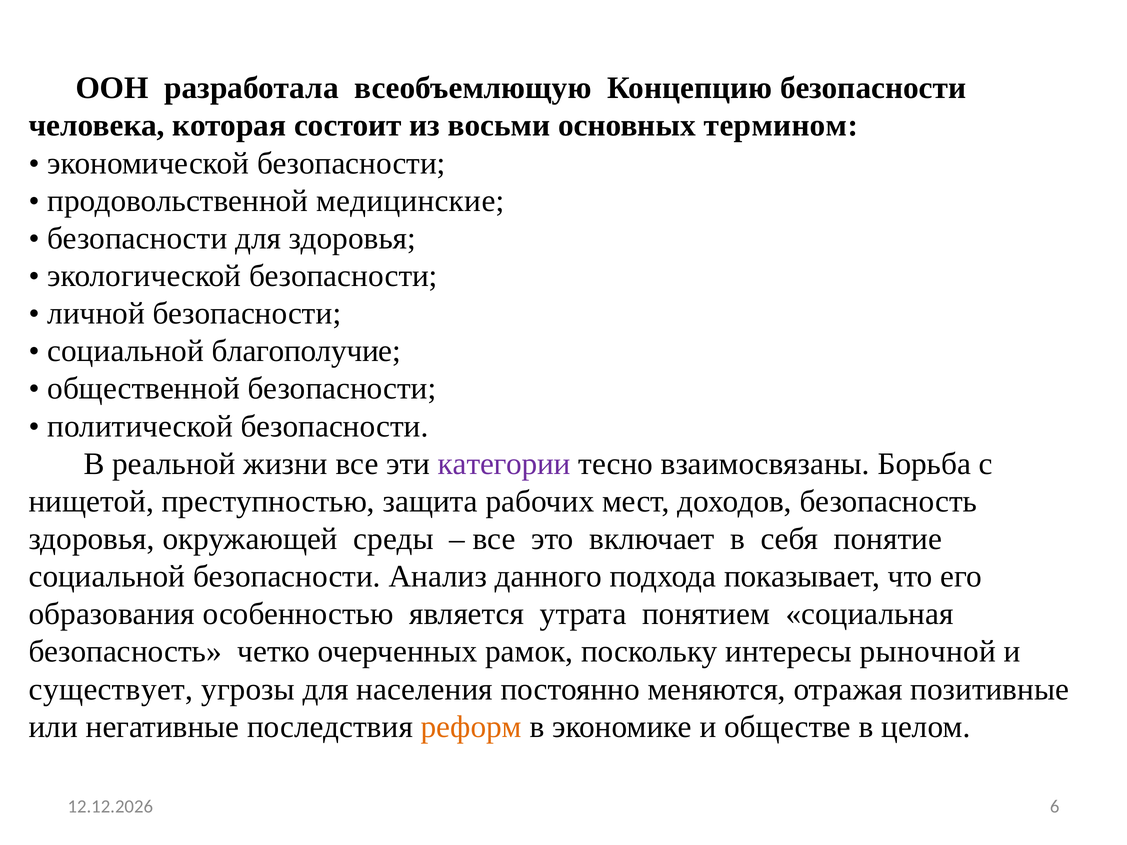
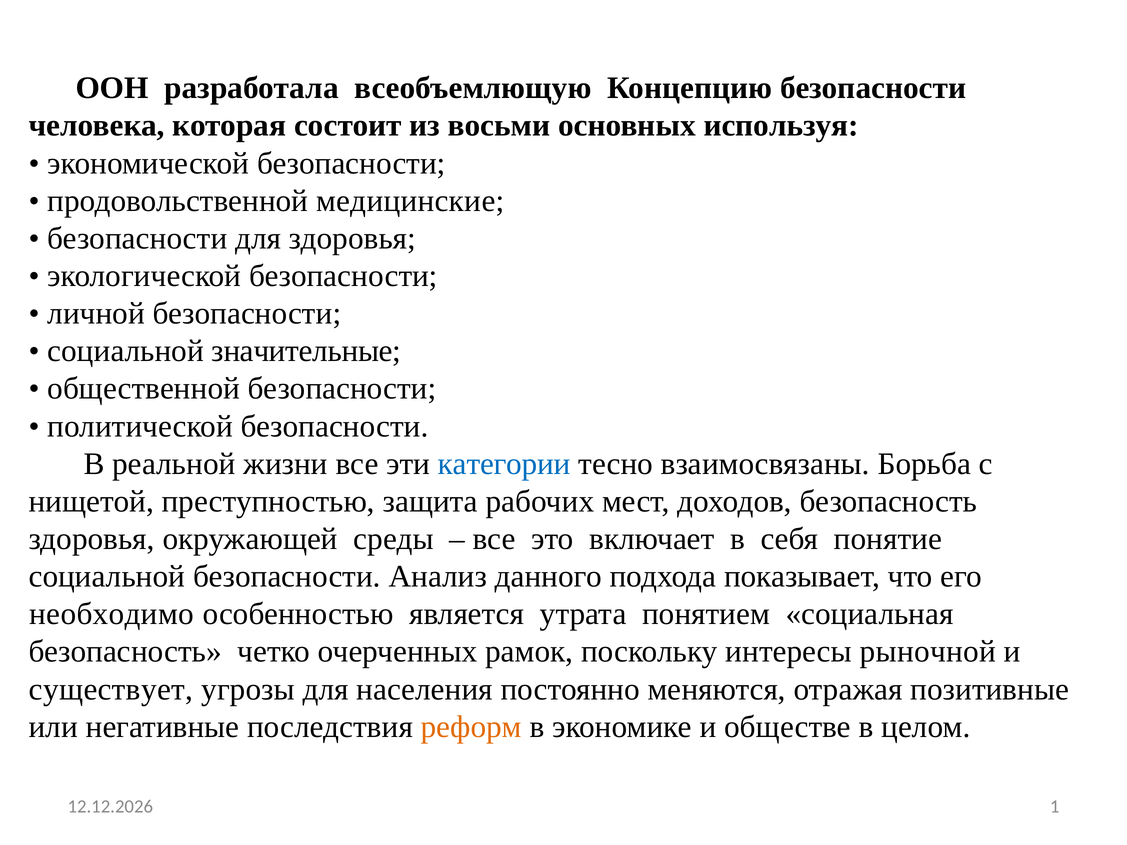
термином: термином -> используя
благополучие: благополучие -> значительные
категории colour: purple -> blue
образования: образования -> необходимо
6: 6 -> 1
